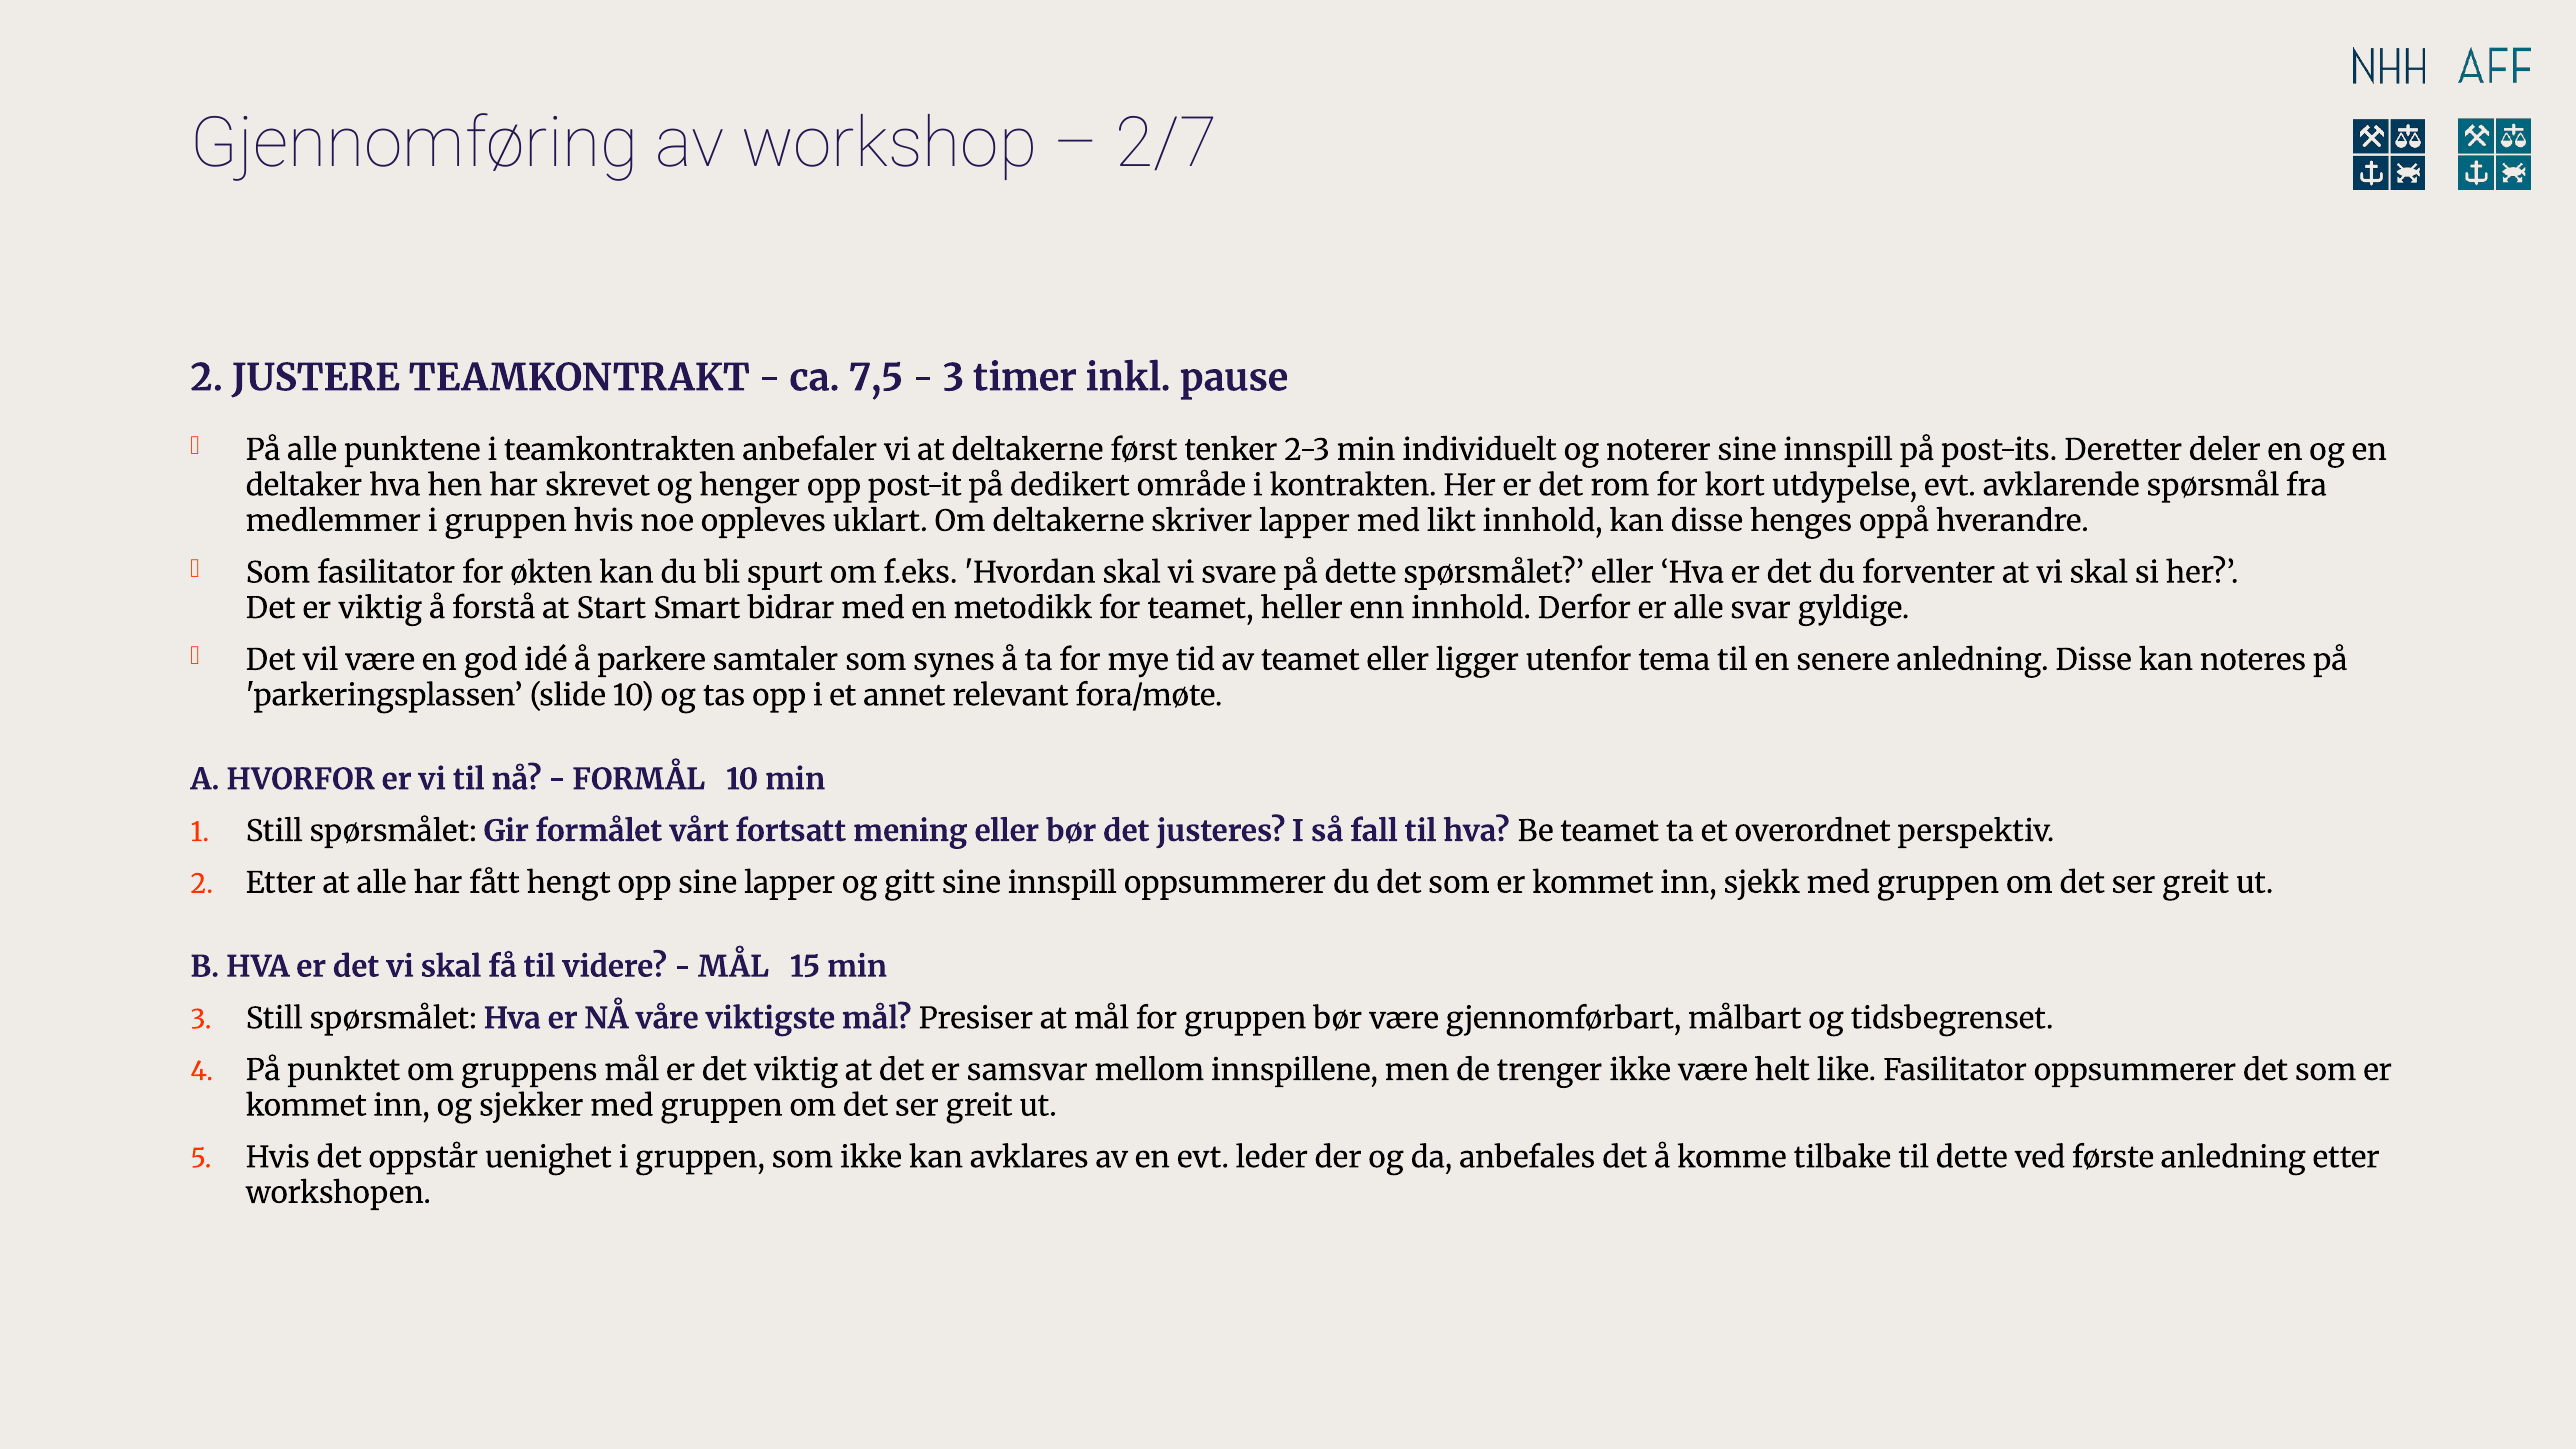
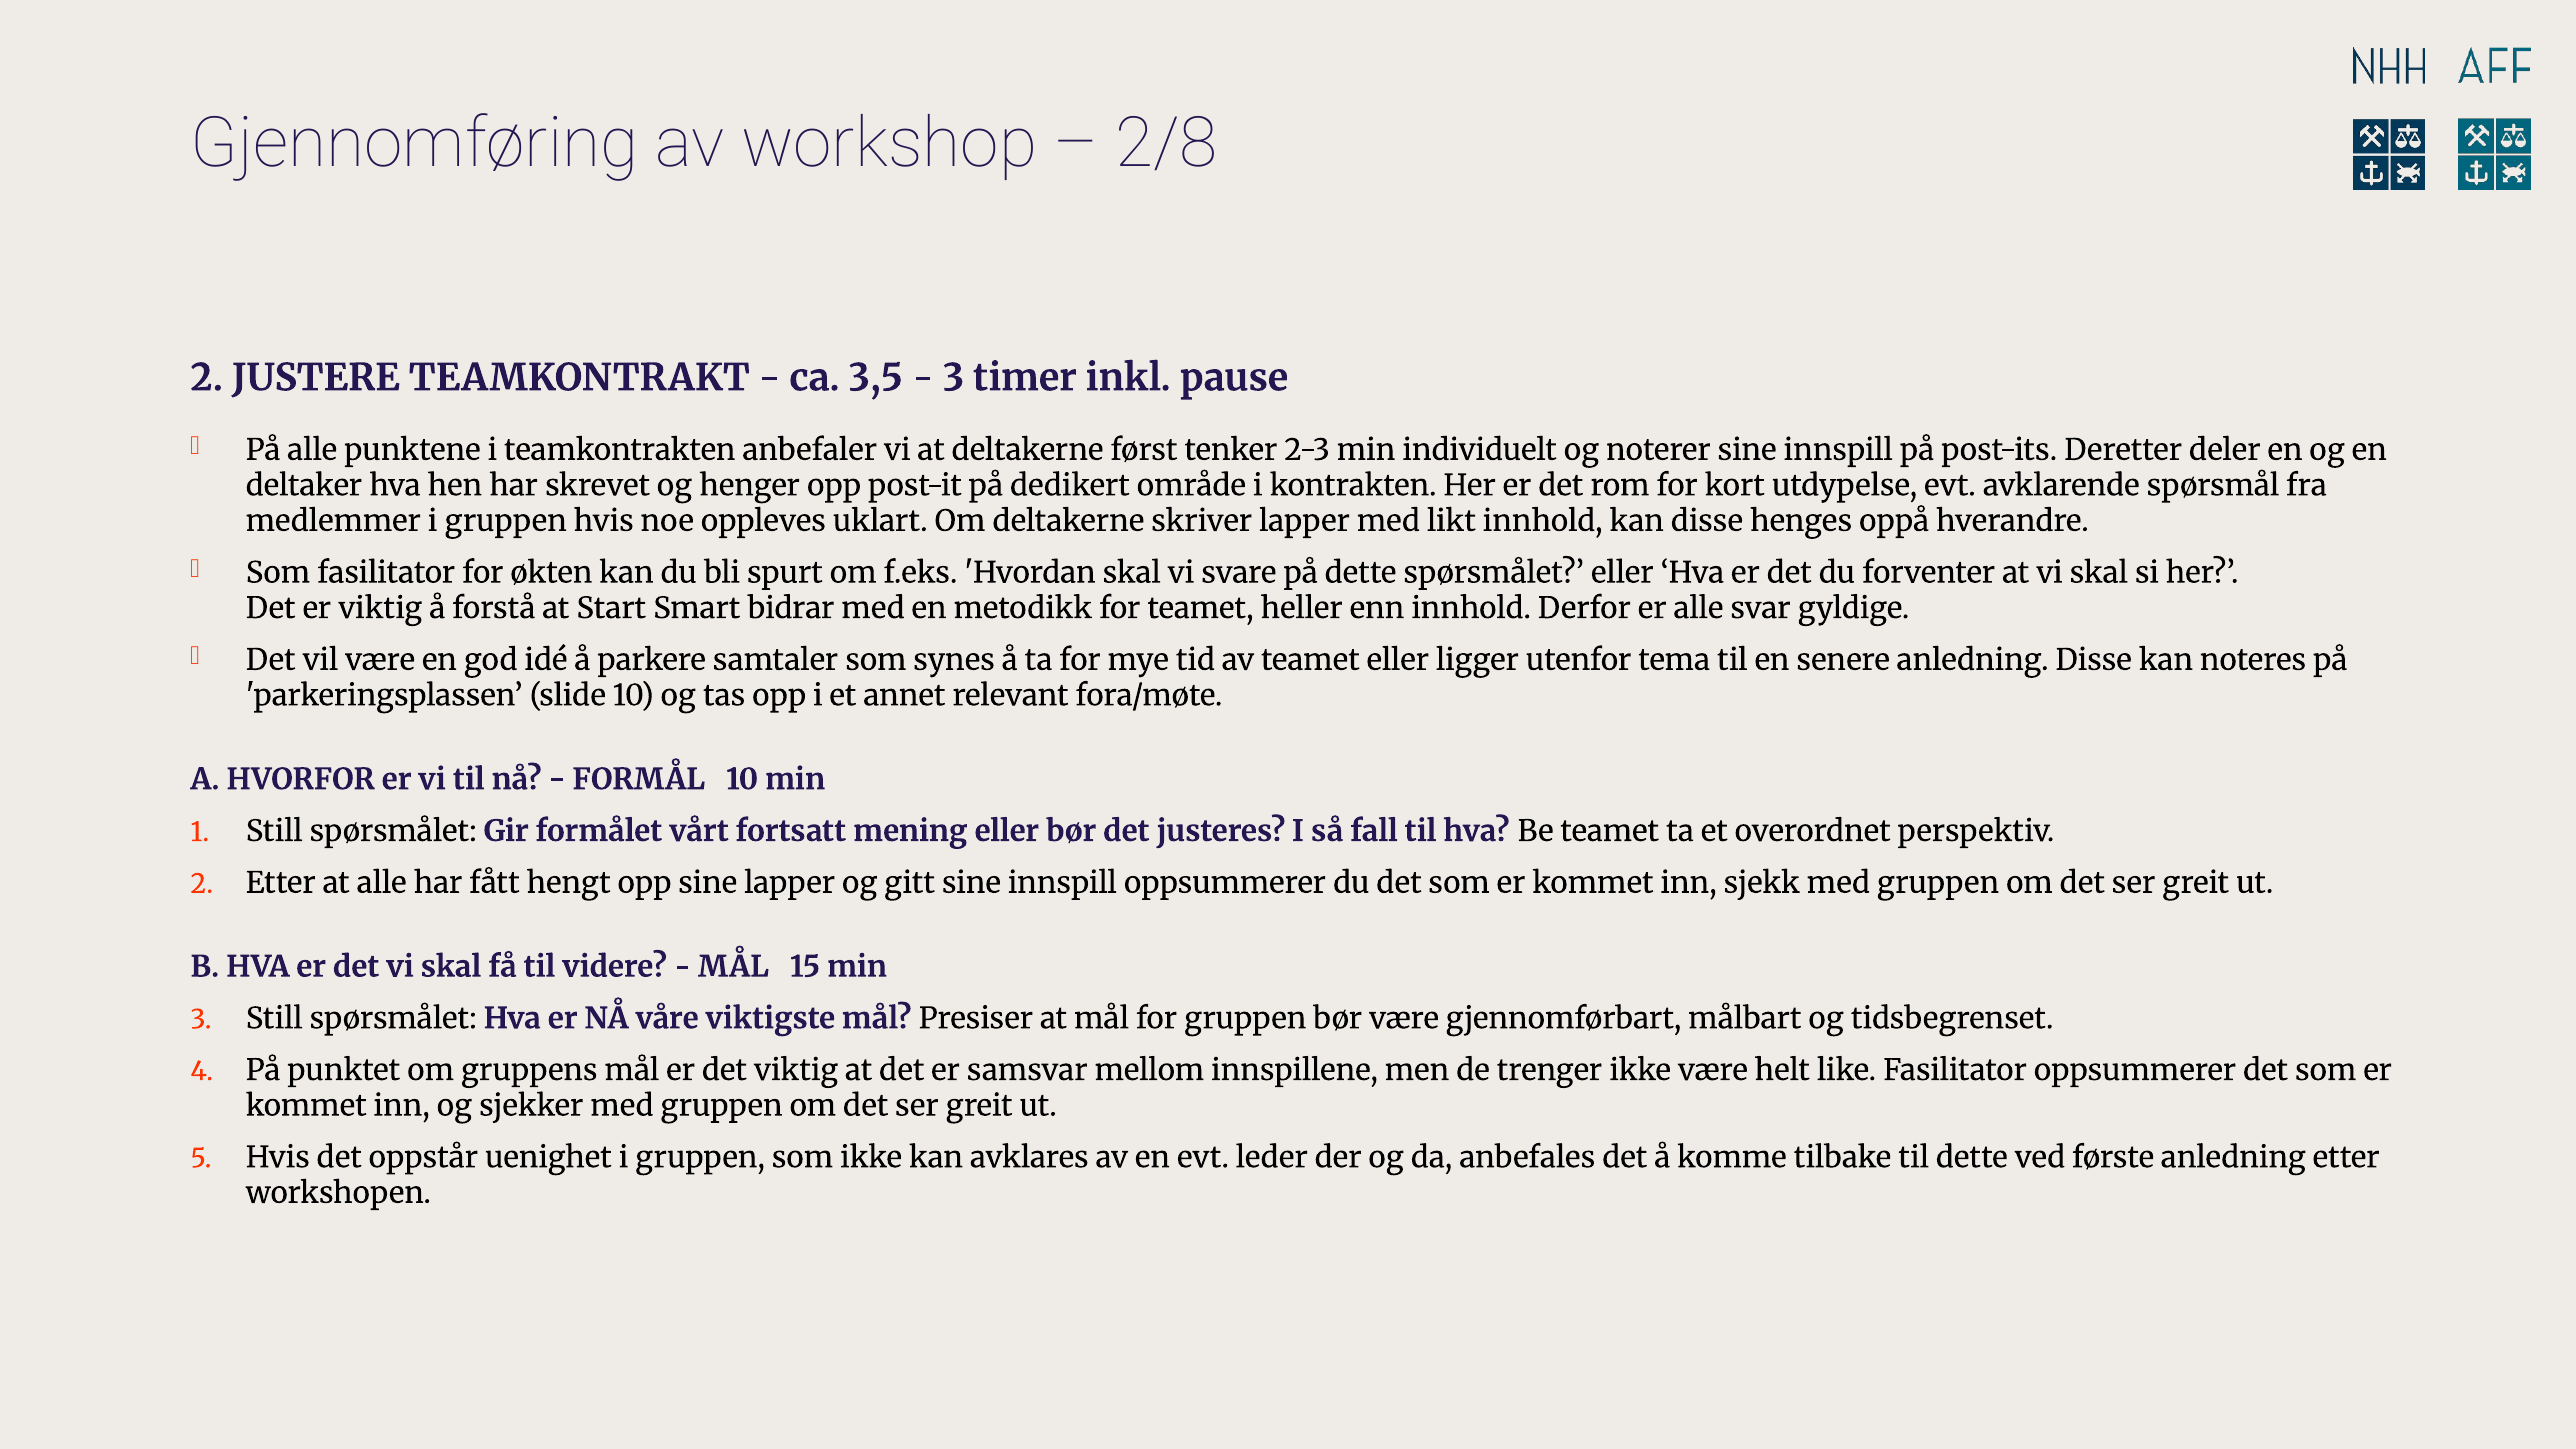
2/7: 2/7 -> 2/8
7,5: 7,5 -> 3,5
